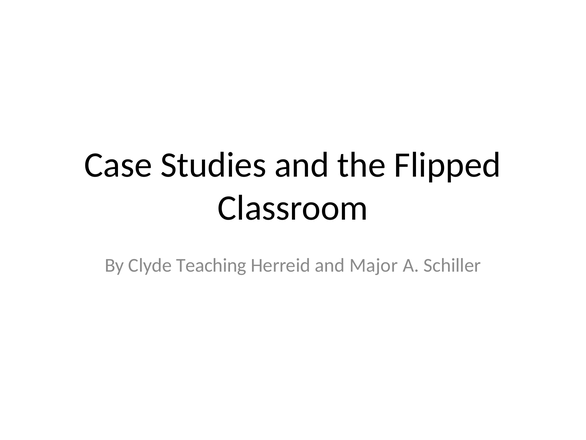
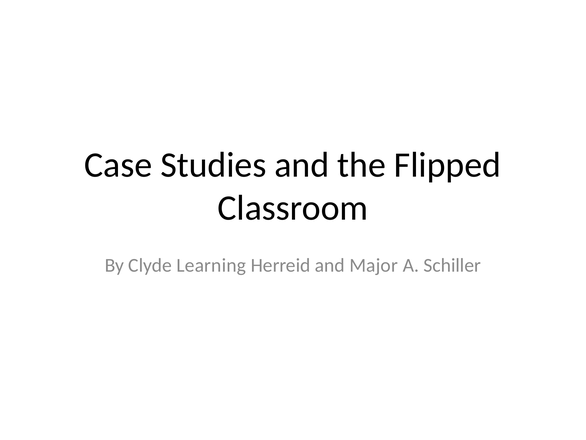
Teaching: Teaching -> Learning
